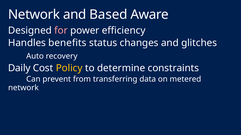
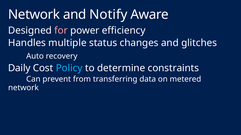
Based: Based -> Notify
benefits: benefits -> multiple
Policy colour: yellow -> light blue
